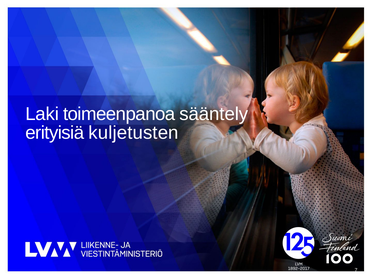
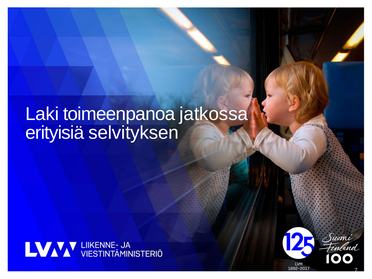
sääntely: sääntely -> jatkossa
kuljetusten: kuljetusten -> selvityksen
